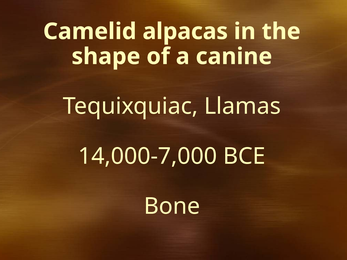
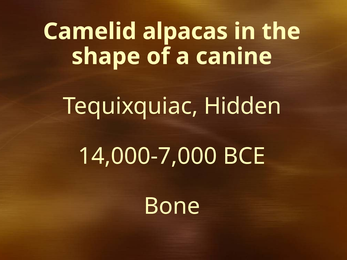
Llamas: Llamas -> Hidden
